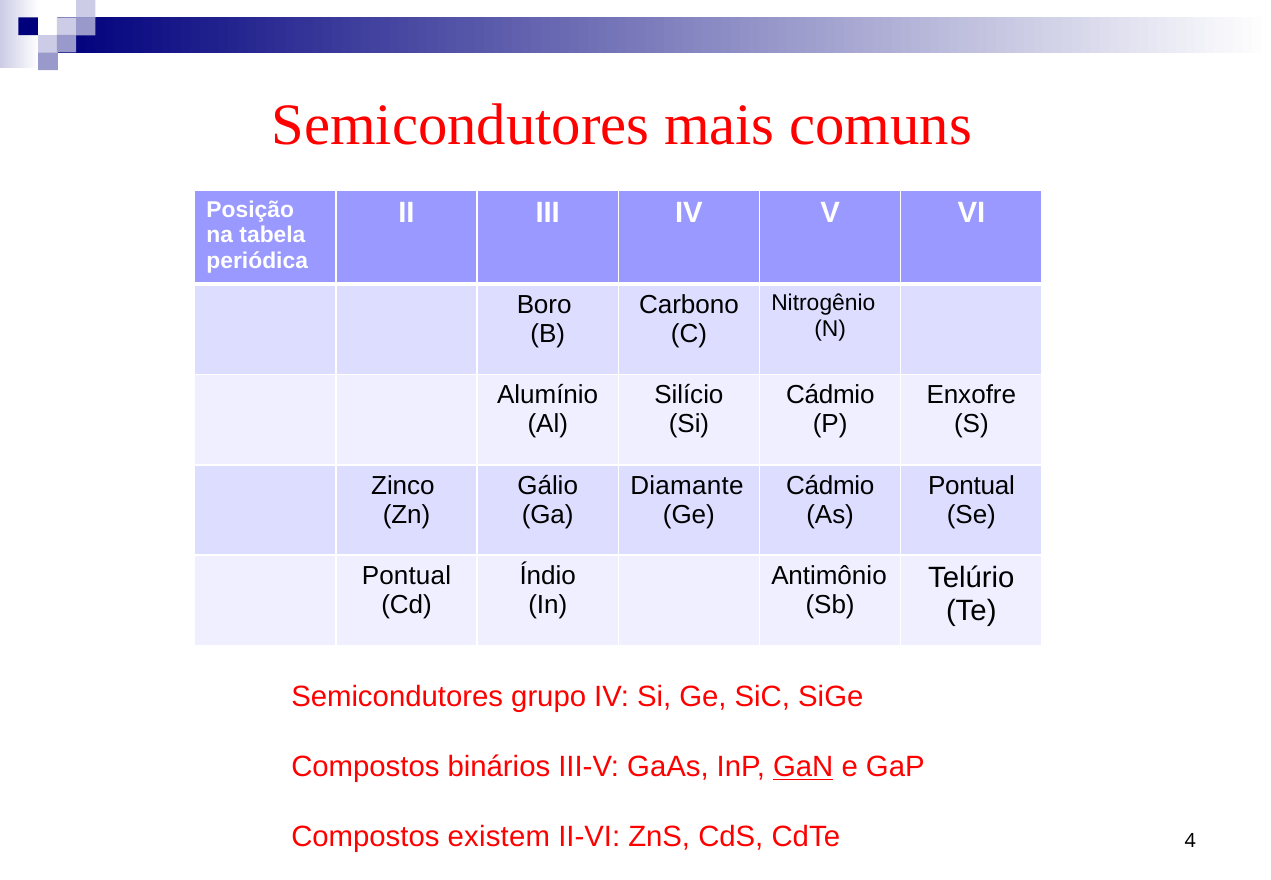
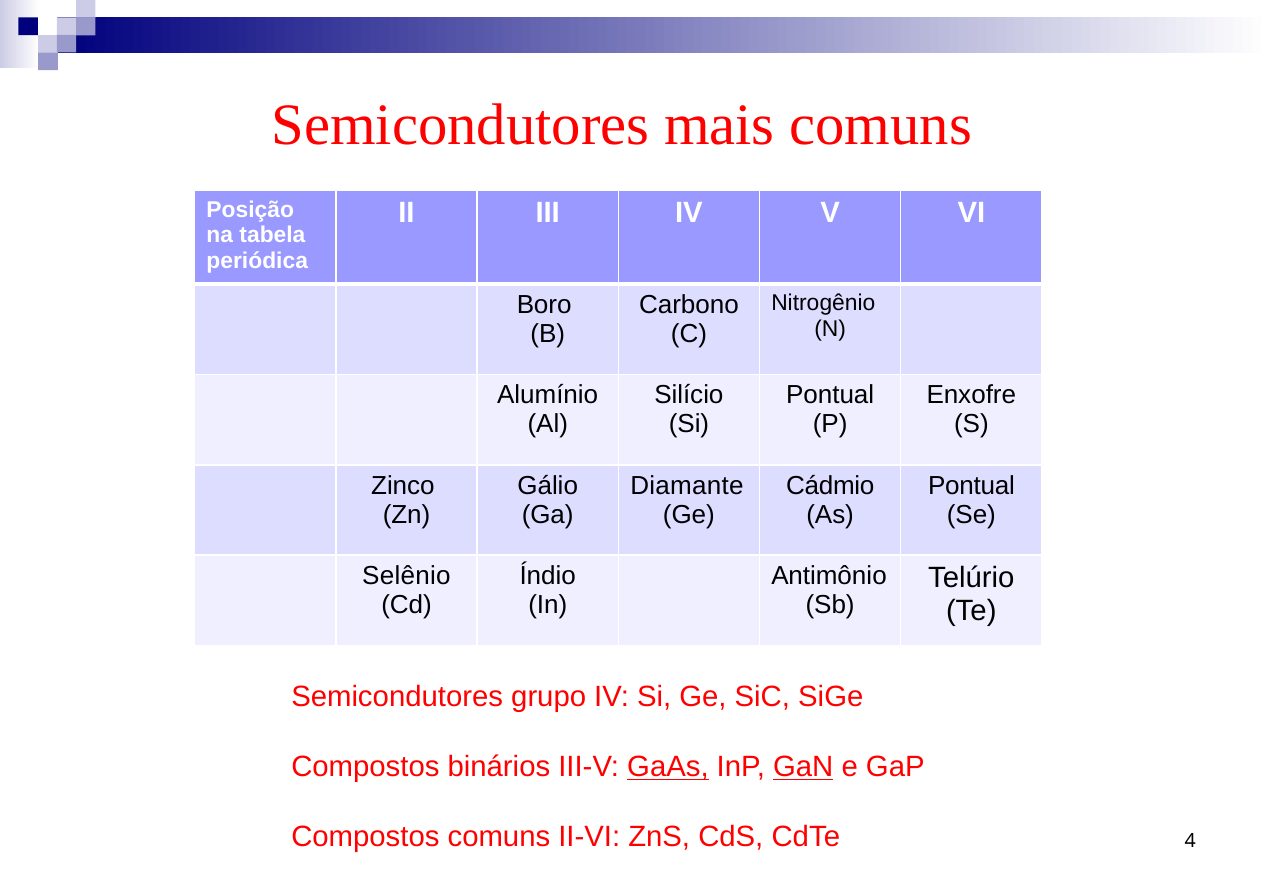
Cádmio at (830, 395): Cádmio -> Pontual
Pontual at (406, 576): Pontual -> Selênio
GaAs underline: none -> present
Compostos existem: existem -> comuns
